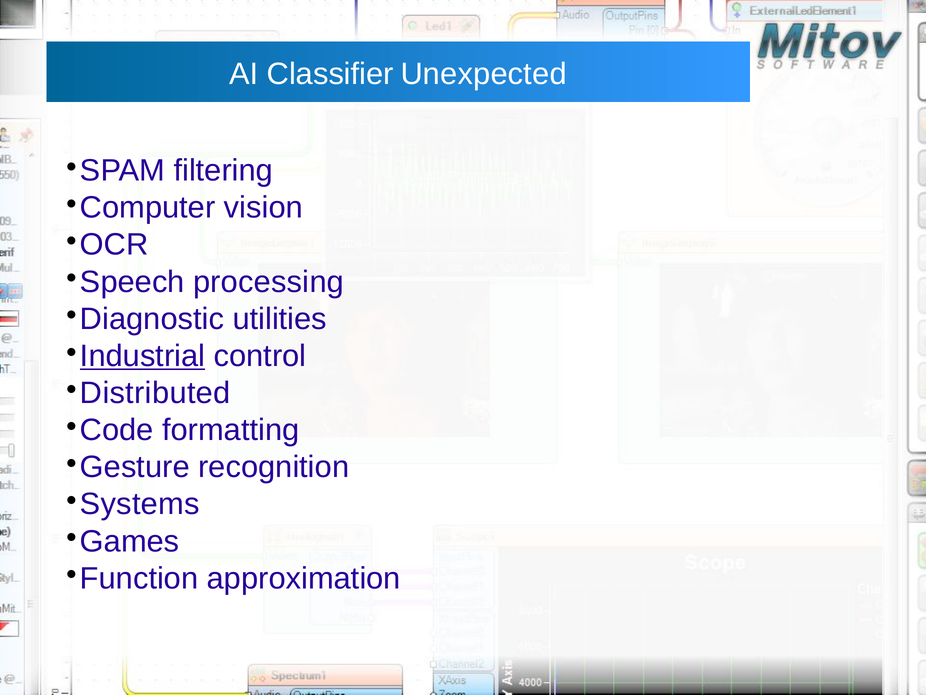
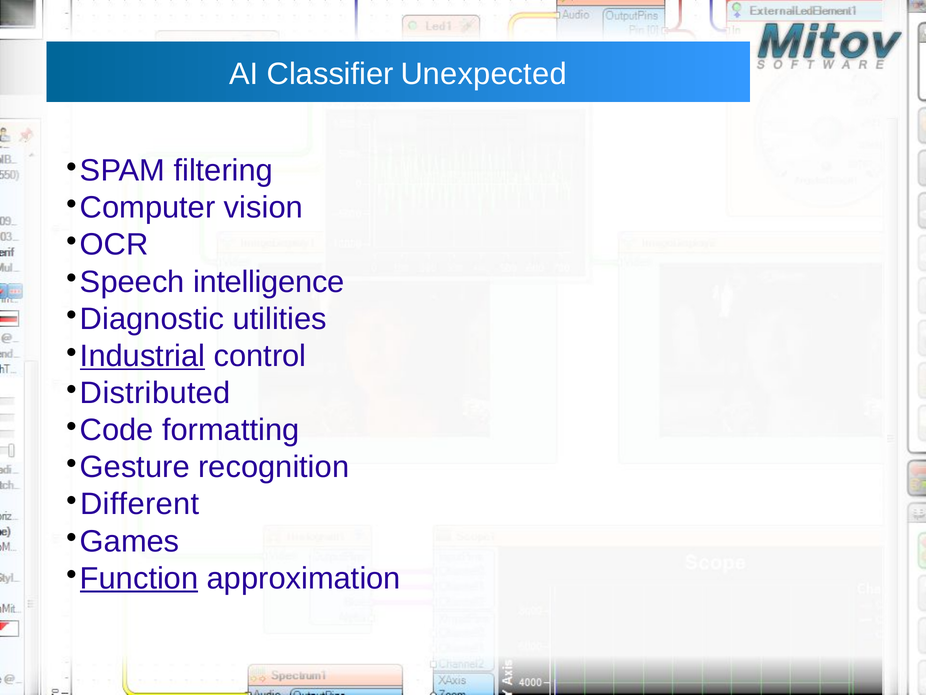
processing: processing -> intelligence
Systems: Systems -> Different
Function underline: none -> present
